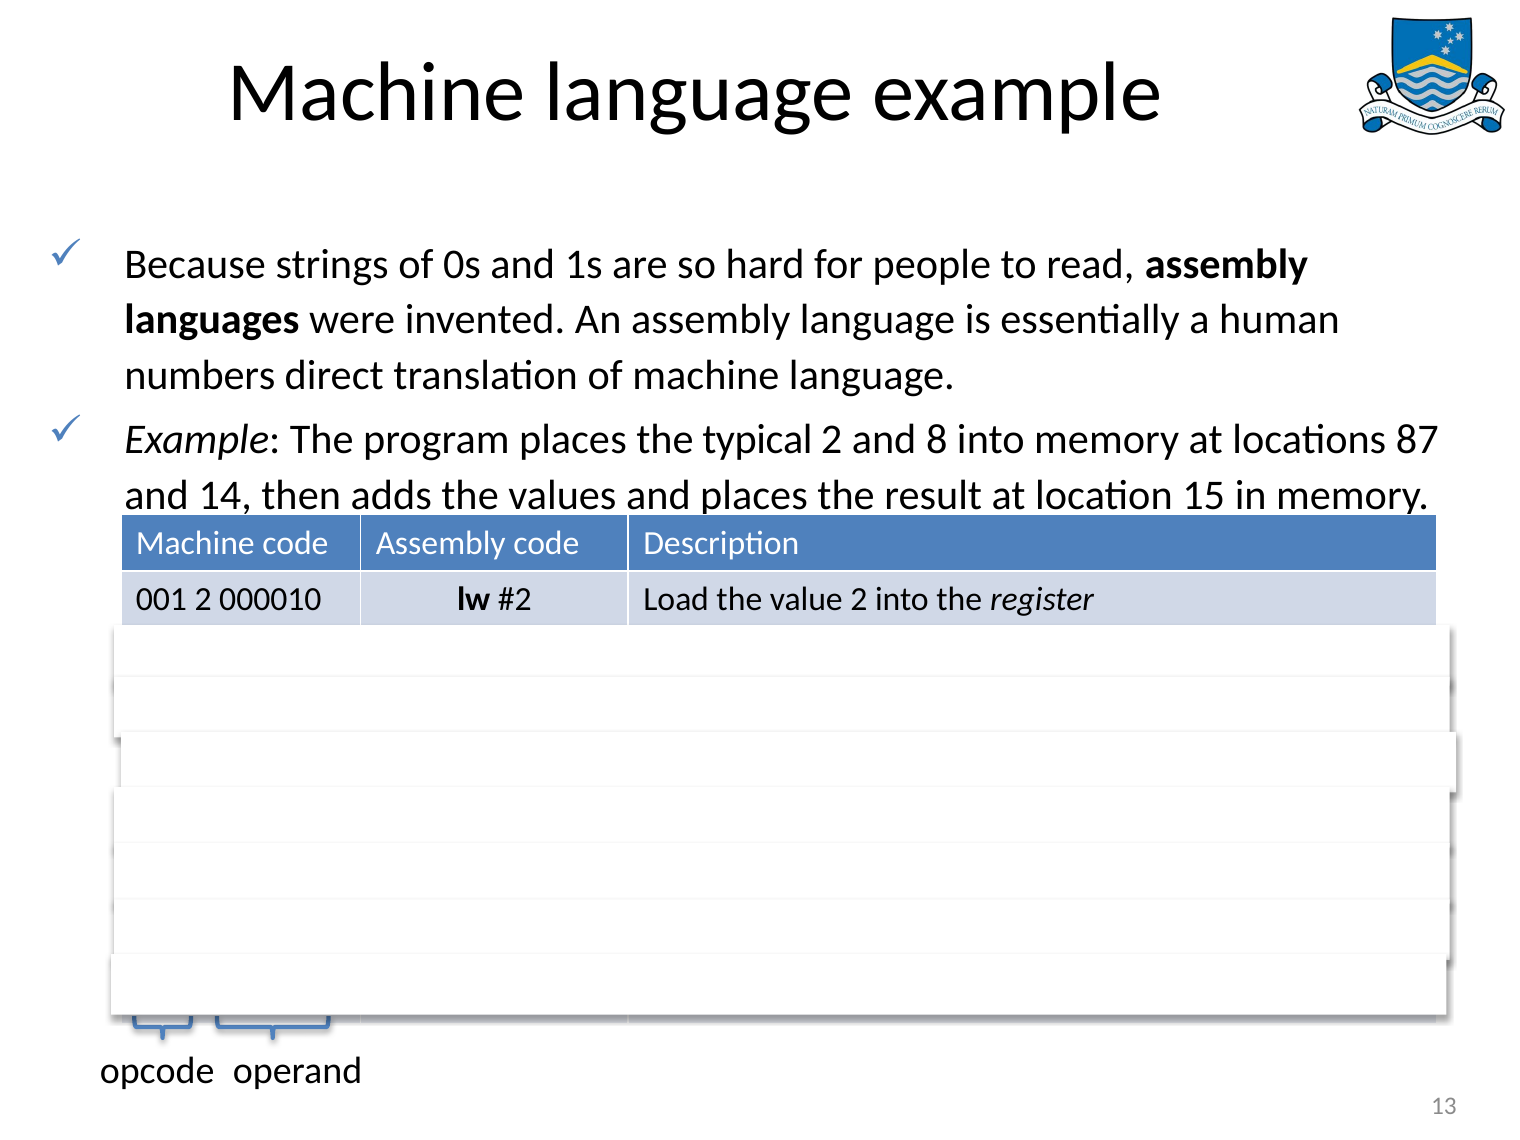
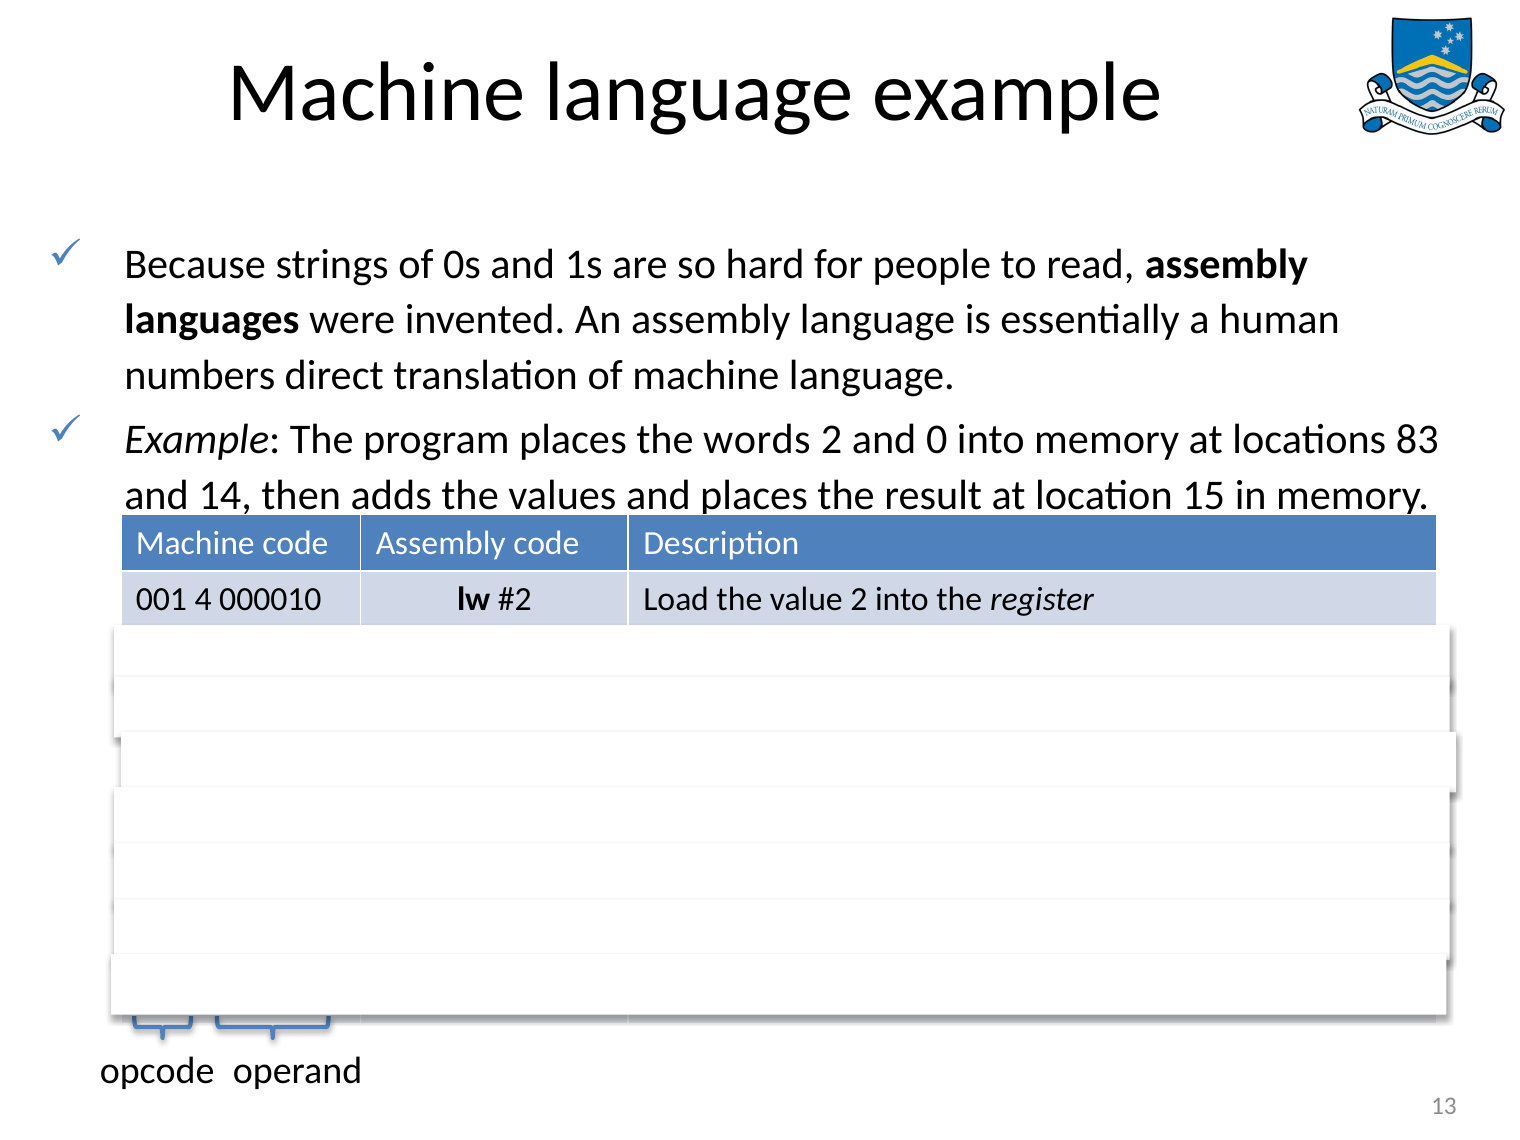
typical: typical -> words
and 8: 8 -> 0
87: 87 -> 83
001 2: 2 -> 4
